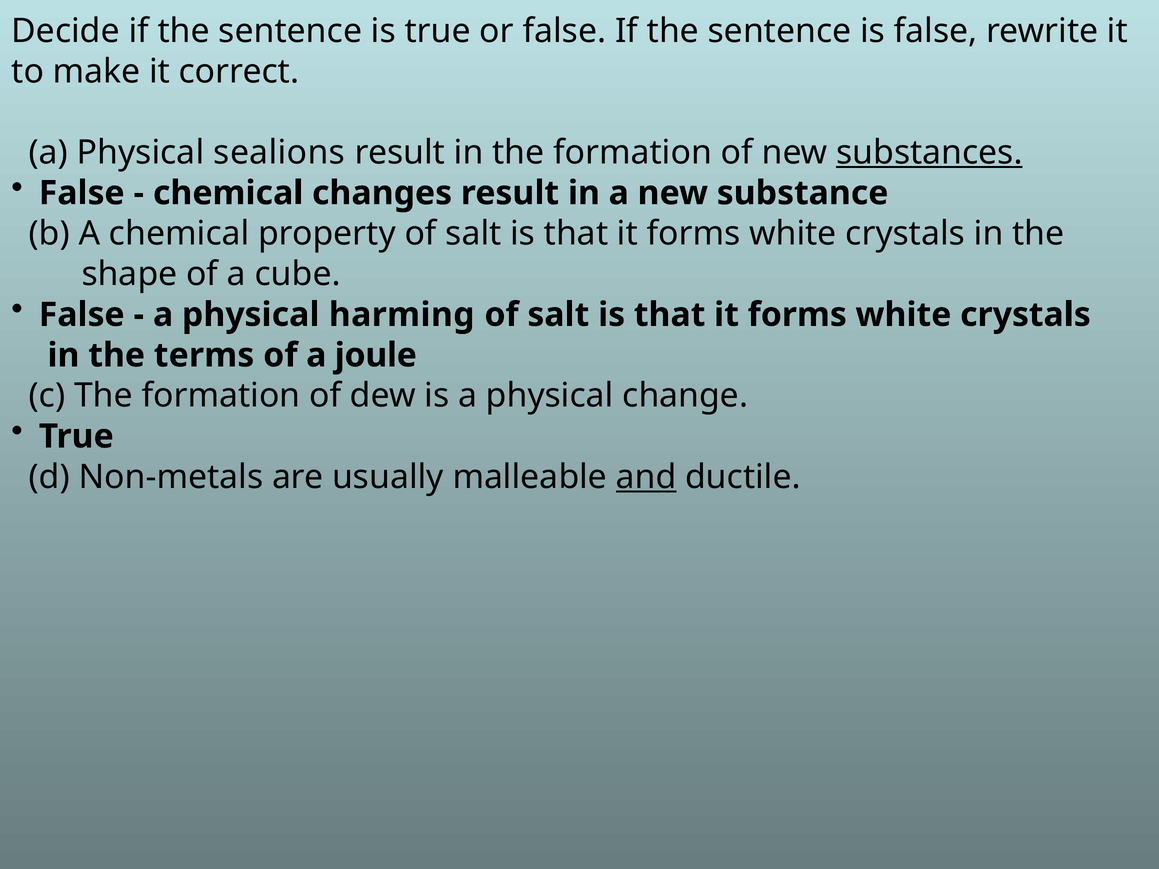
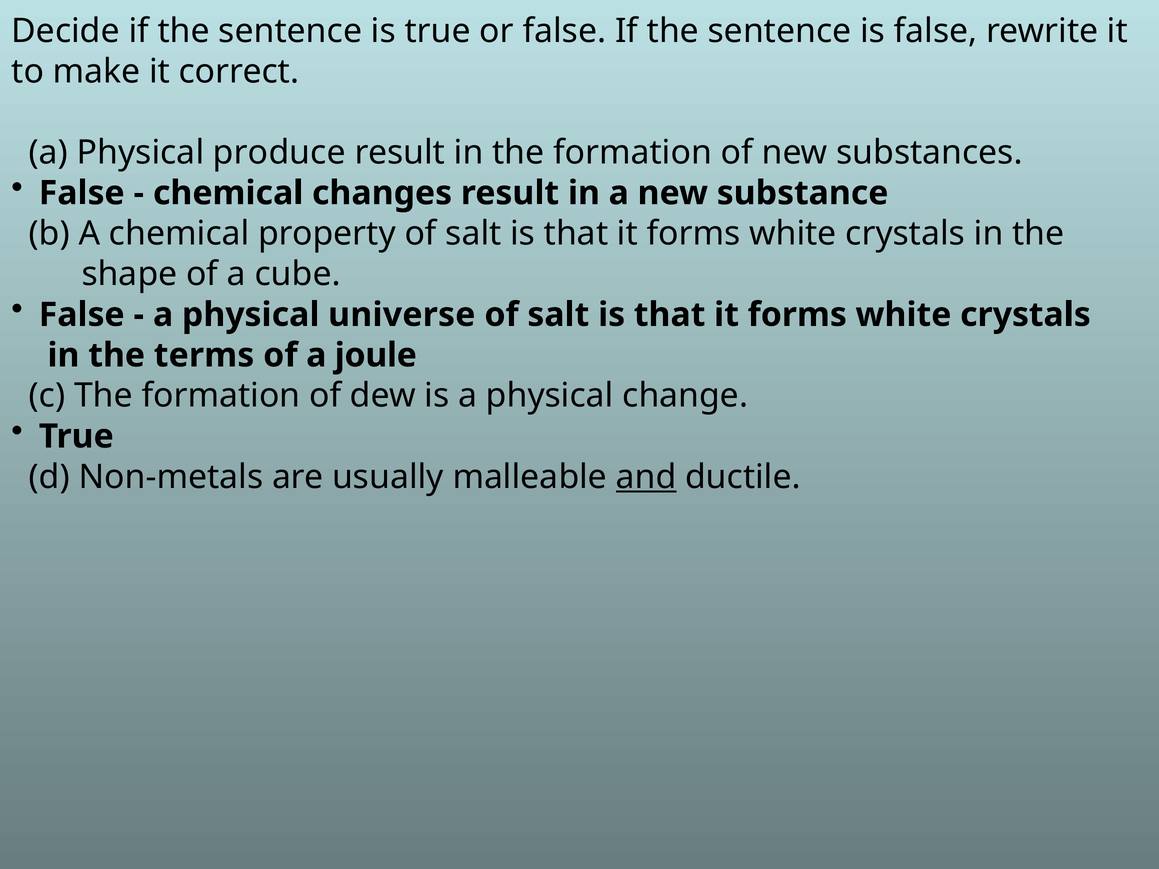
sealions: sealions -> produce
substances underline: present -> none
harming: harming -> universe
